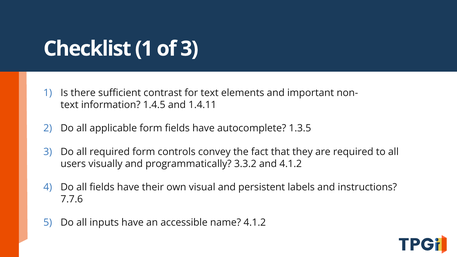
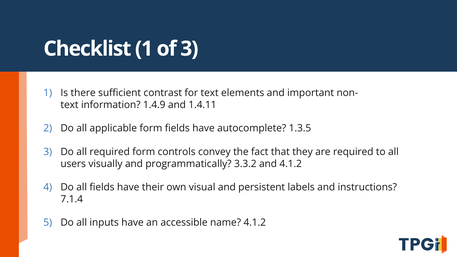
1.4.5: 1.4.5 -> 1.4.9
7.7.6: 7.7.6 -> 7.1.4
